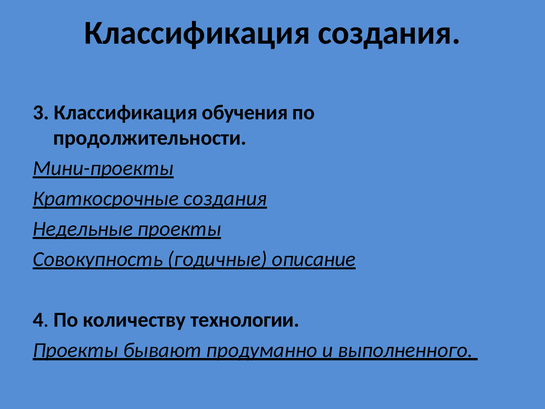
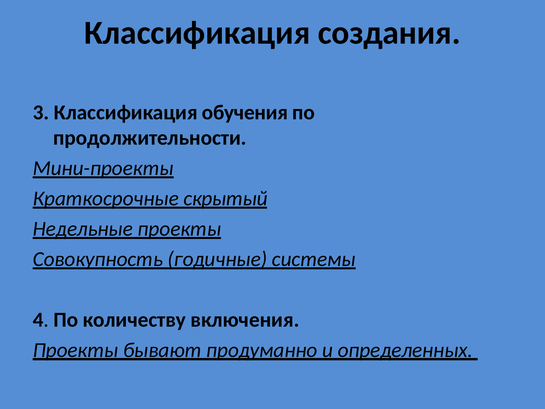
Краткосрочные создания: создания -> скрытый
описание: описание -> системы
технологии: технологии -> включения
выполненного: выполненного -> определенных
